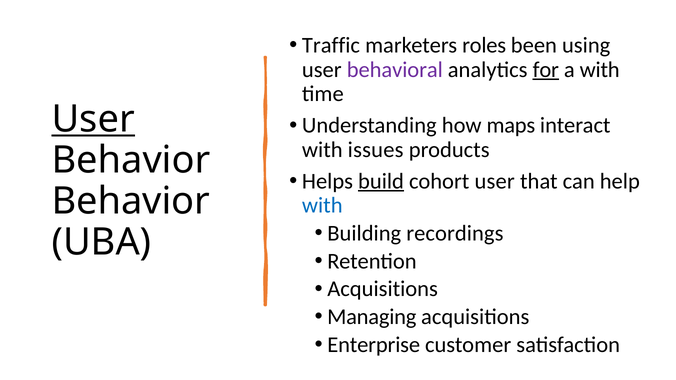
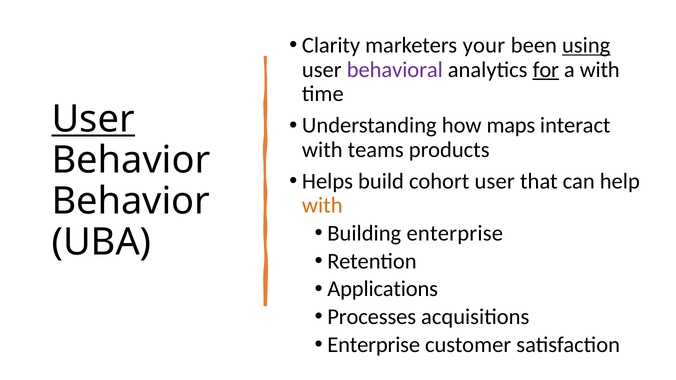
Traffic: Traffic -> Clarity
roles: roles -> your
using underline: none -> present
issues: issues -> teams
build underline: present -> none
with at (322, 206) colour: blue -> orange
Building recordings: recordings -> enterprise
Acquisitions at (383, 289): Acquisitions -> Applications
Managing: Managing -> Processes
